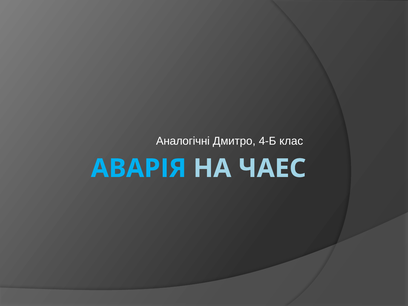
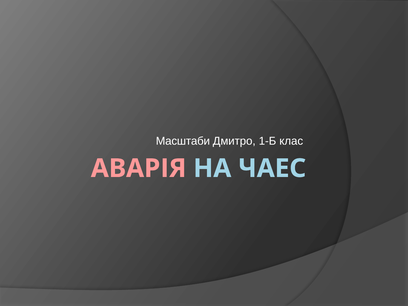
Аналогічні: Аналогічні -> Масштаби
4-Б: 4-Б -> 1-Б
АВАРІЯ colour: light blue -> pink
